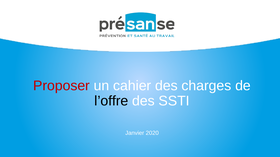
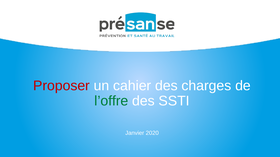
l’offre colour: black -> green
